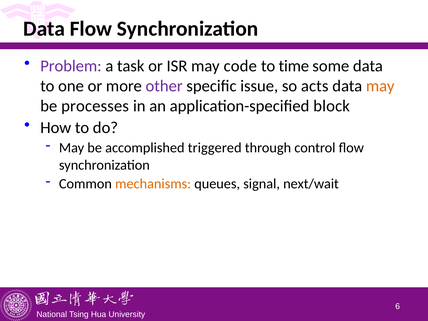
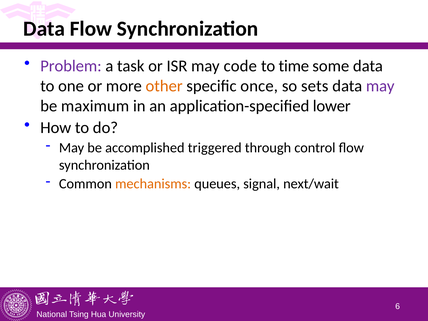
other colour: purple -> orange
issue: issue -> once
acts: acts -> sets
may at (380, 86) colour: orange -> purple
processes: processes -> maximum
block: block -> lower
